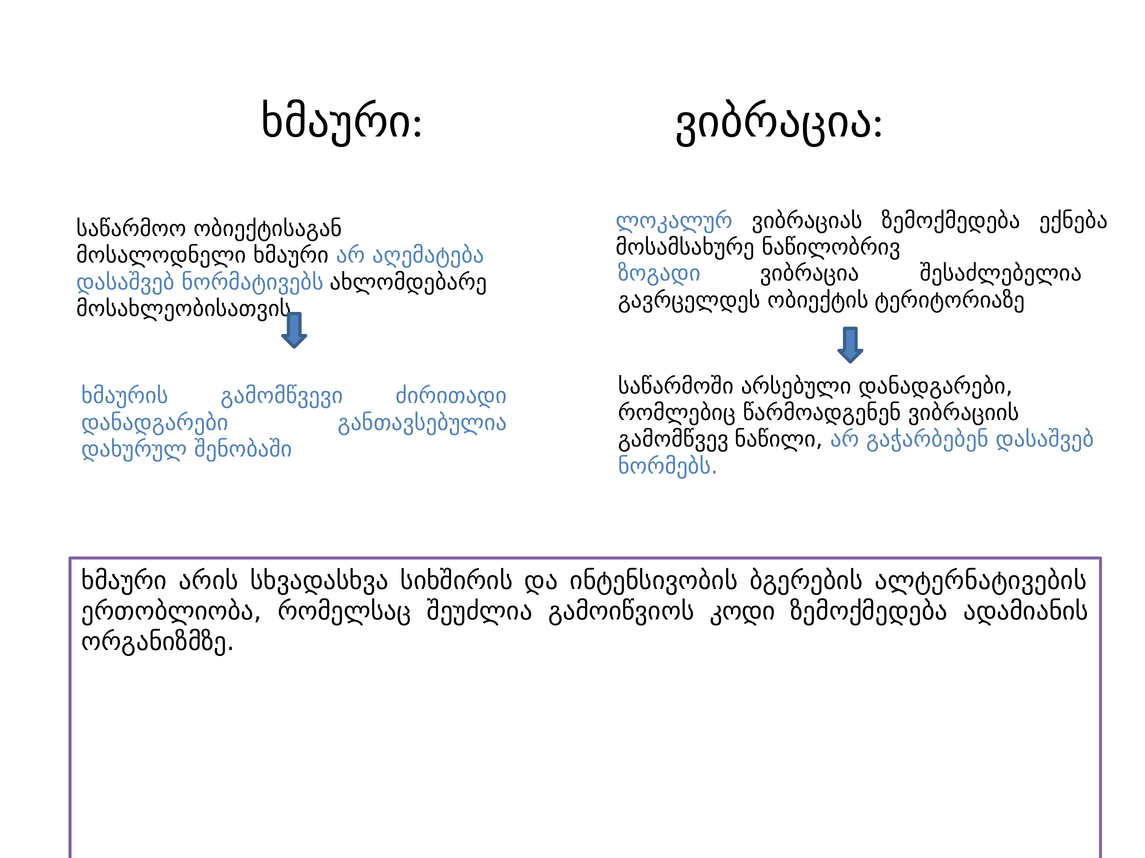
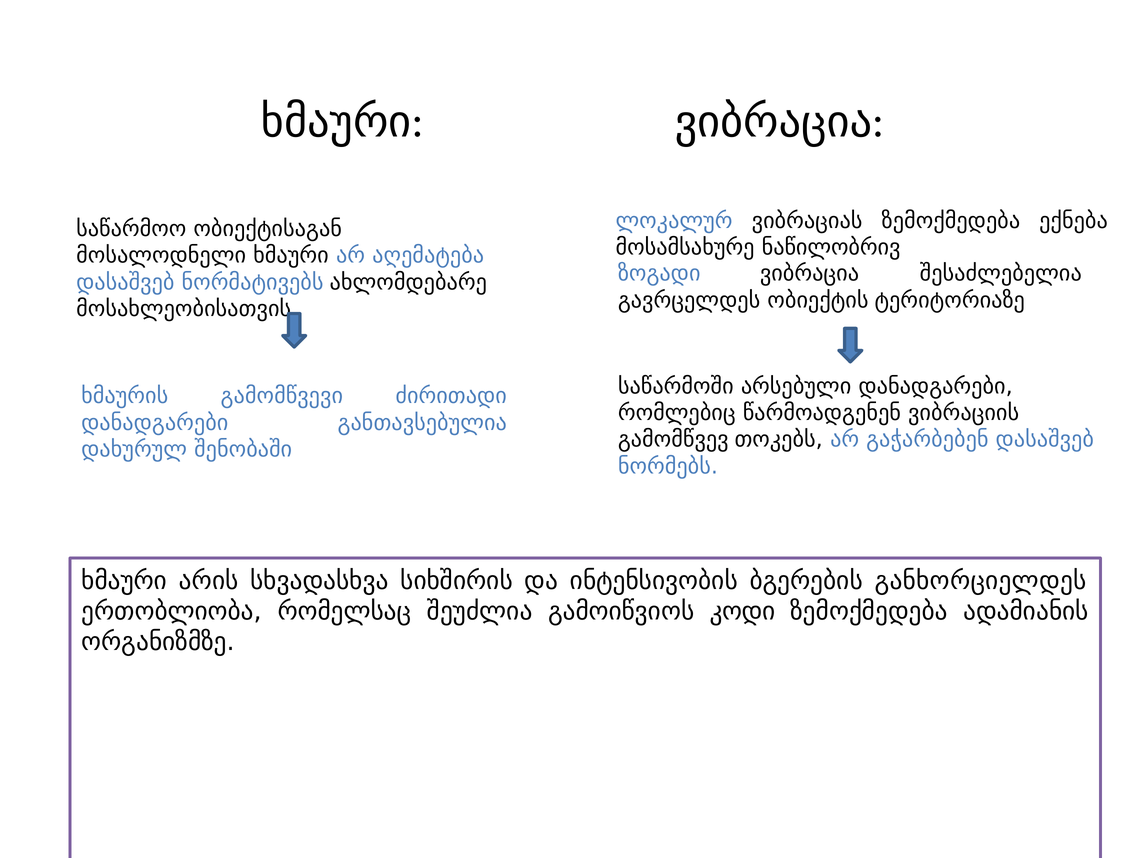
ნაწილი: ნაწილი -> თოკებს
ალტერნატივების: ალტერნატივების -> განხორციელდეს
